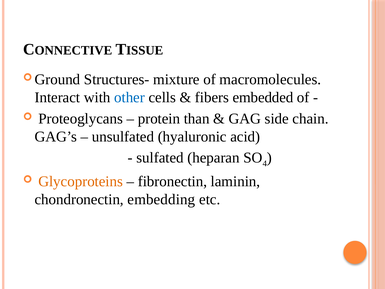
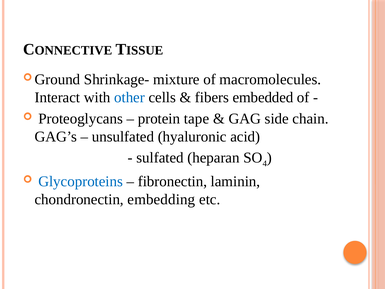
Structures-: Structures- -> Shrinkage-
than: than -> tape
Glycoproteins colour: orange -> blue
